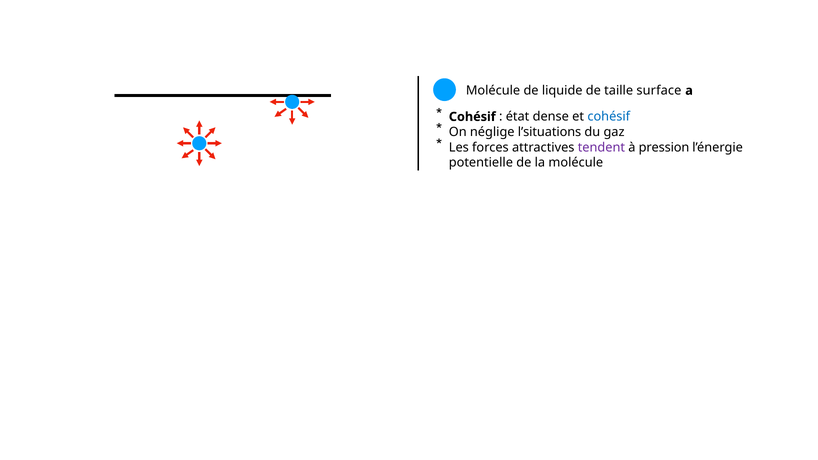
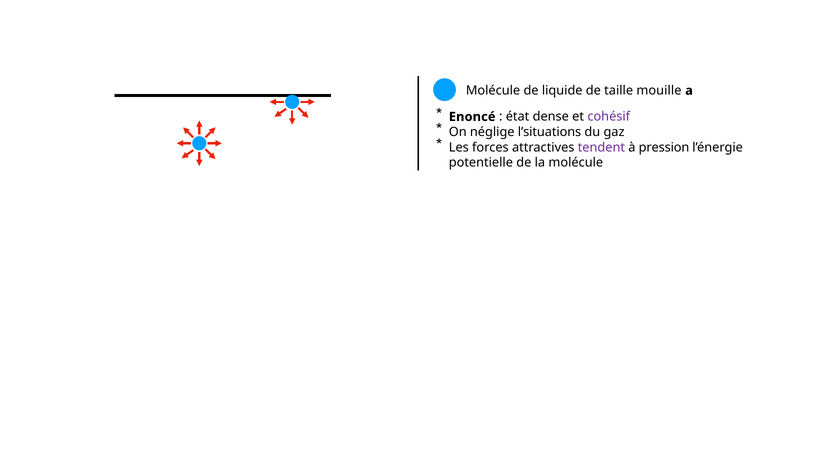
surface: surface -> mouille
Cohésif at (472, 117): Cohésif -> Enoncé
cohésif at (609, 117) colour: blue -> purple
